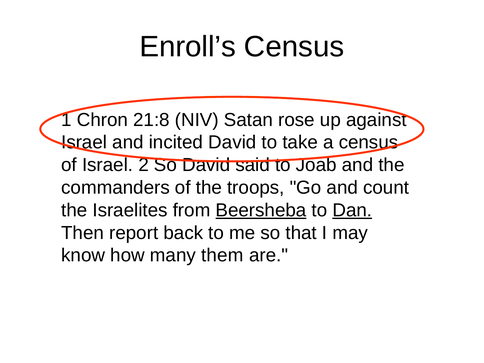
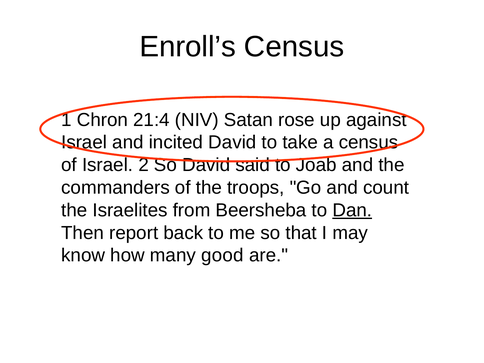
21:8: 21:8 -> 21:4
Beersheba underline: present -> none
them: them -> good
